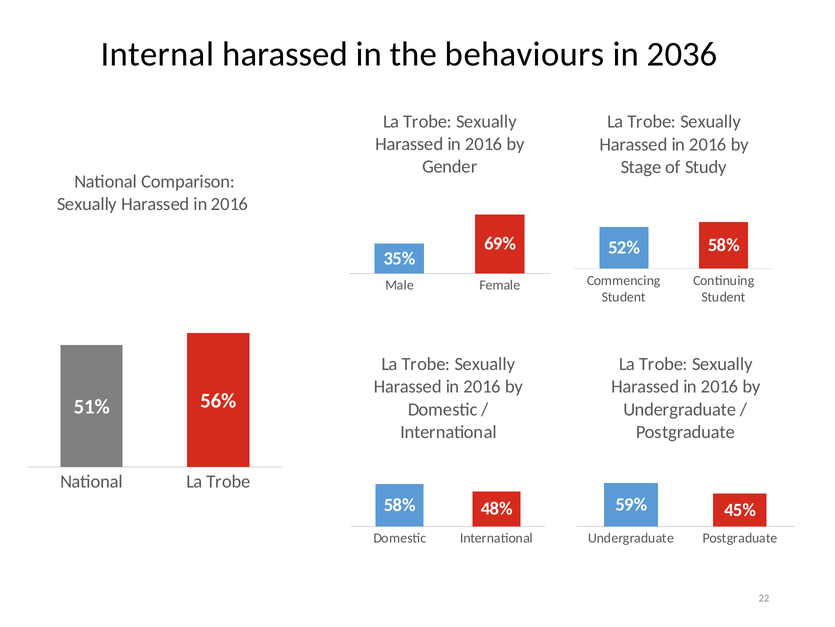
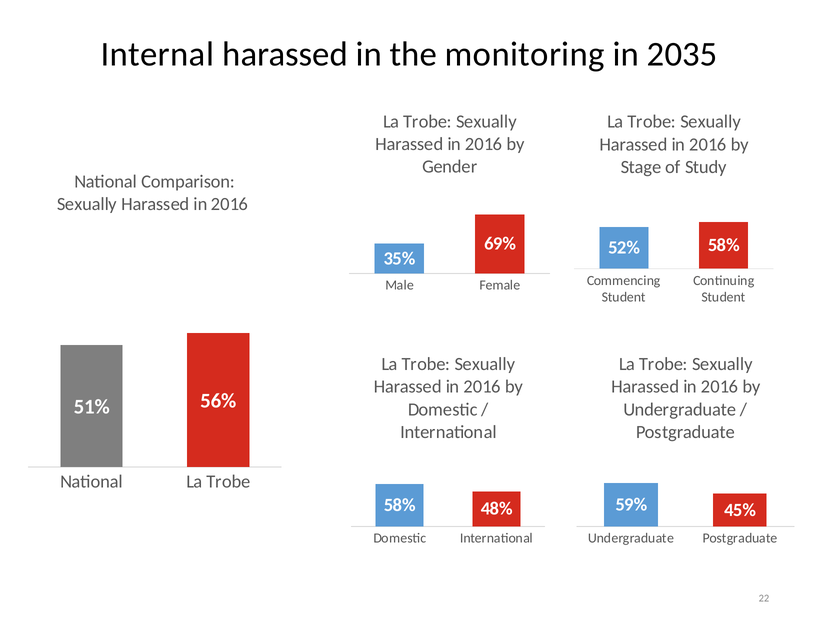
behaviours: behaviours -> monitoring
2036: 2036 -> 2035
